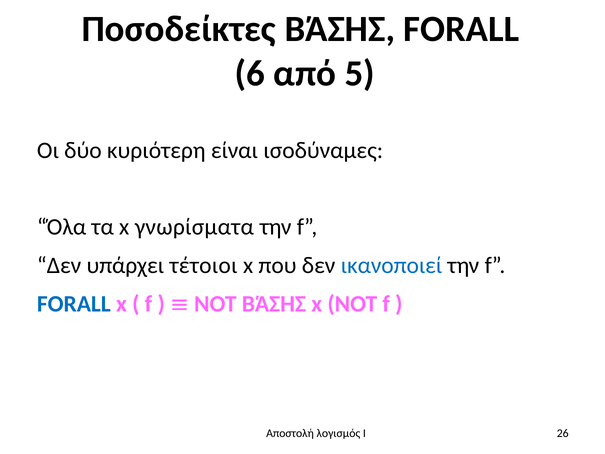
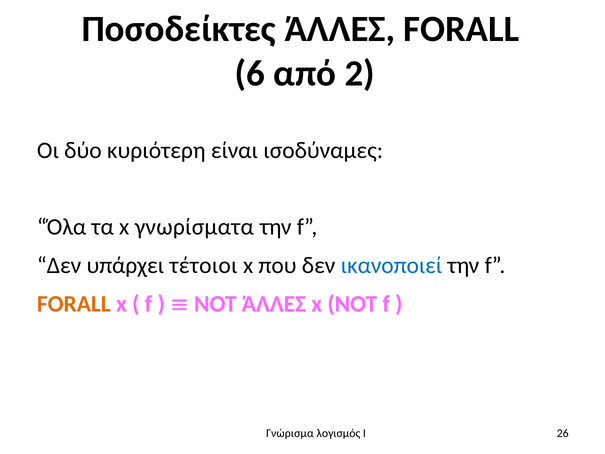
Ποσοδείκτες ΒΆΣΗΣ: ΒΆΣΗΣ -> ΆΛΛΕΣ
5: 5 -> 2
FORALL at (74, 304) colour: blue -> orange
NOT ΒΆΣΗΣ: ΒΆΣΗΣ -> ΆΛΛΕΣ
Αποστολή: Αποστολή -> Γνώρισμα
